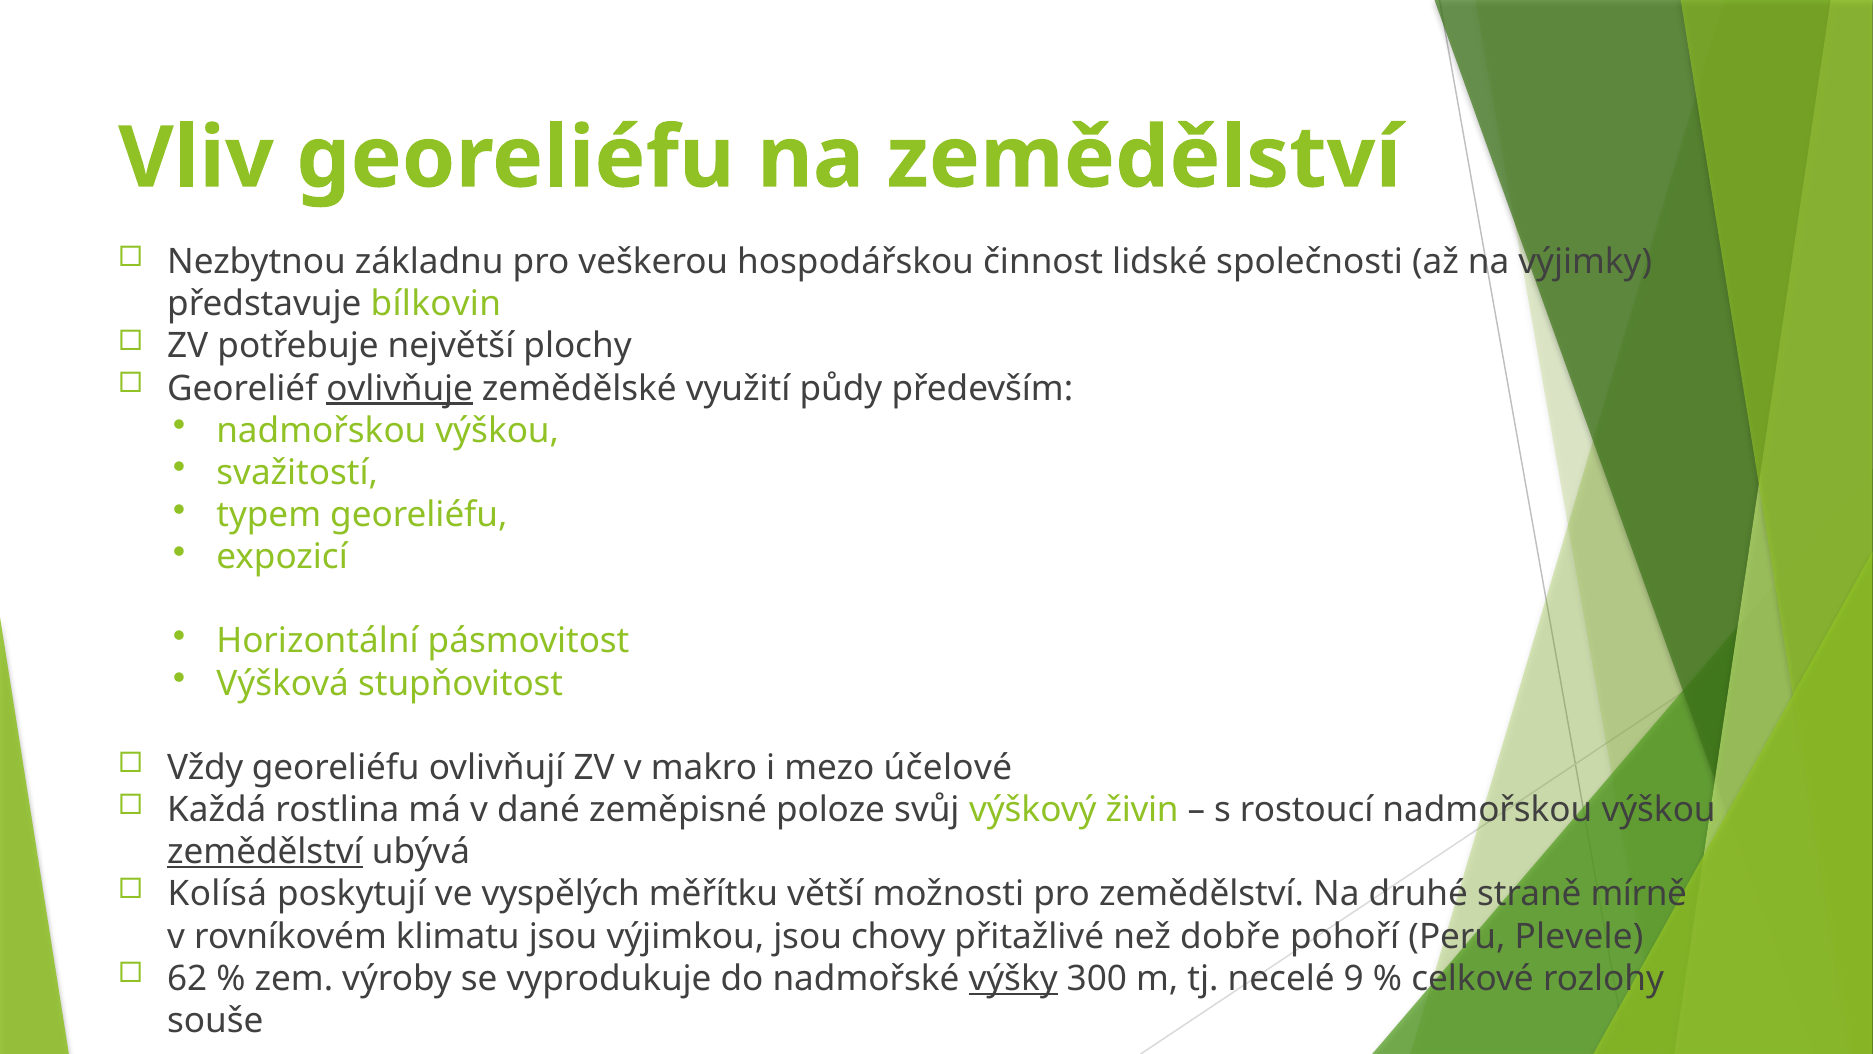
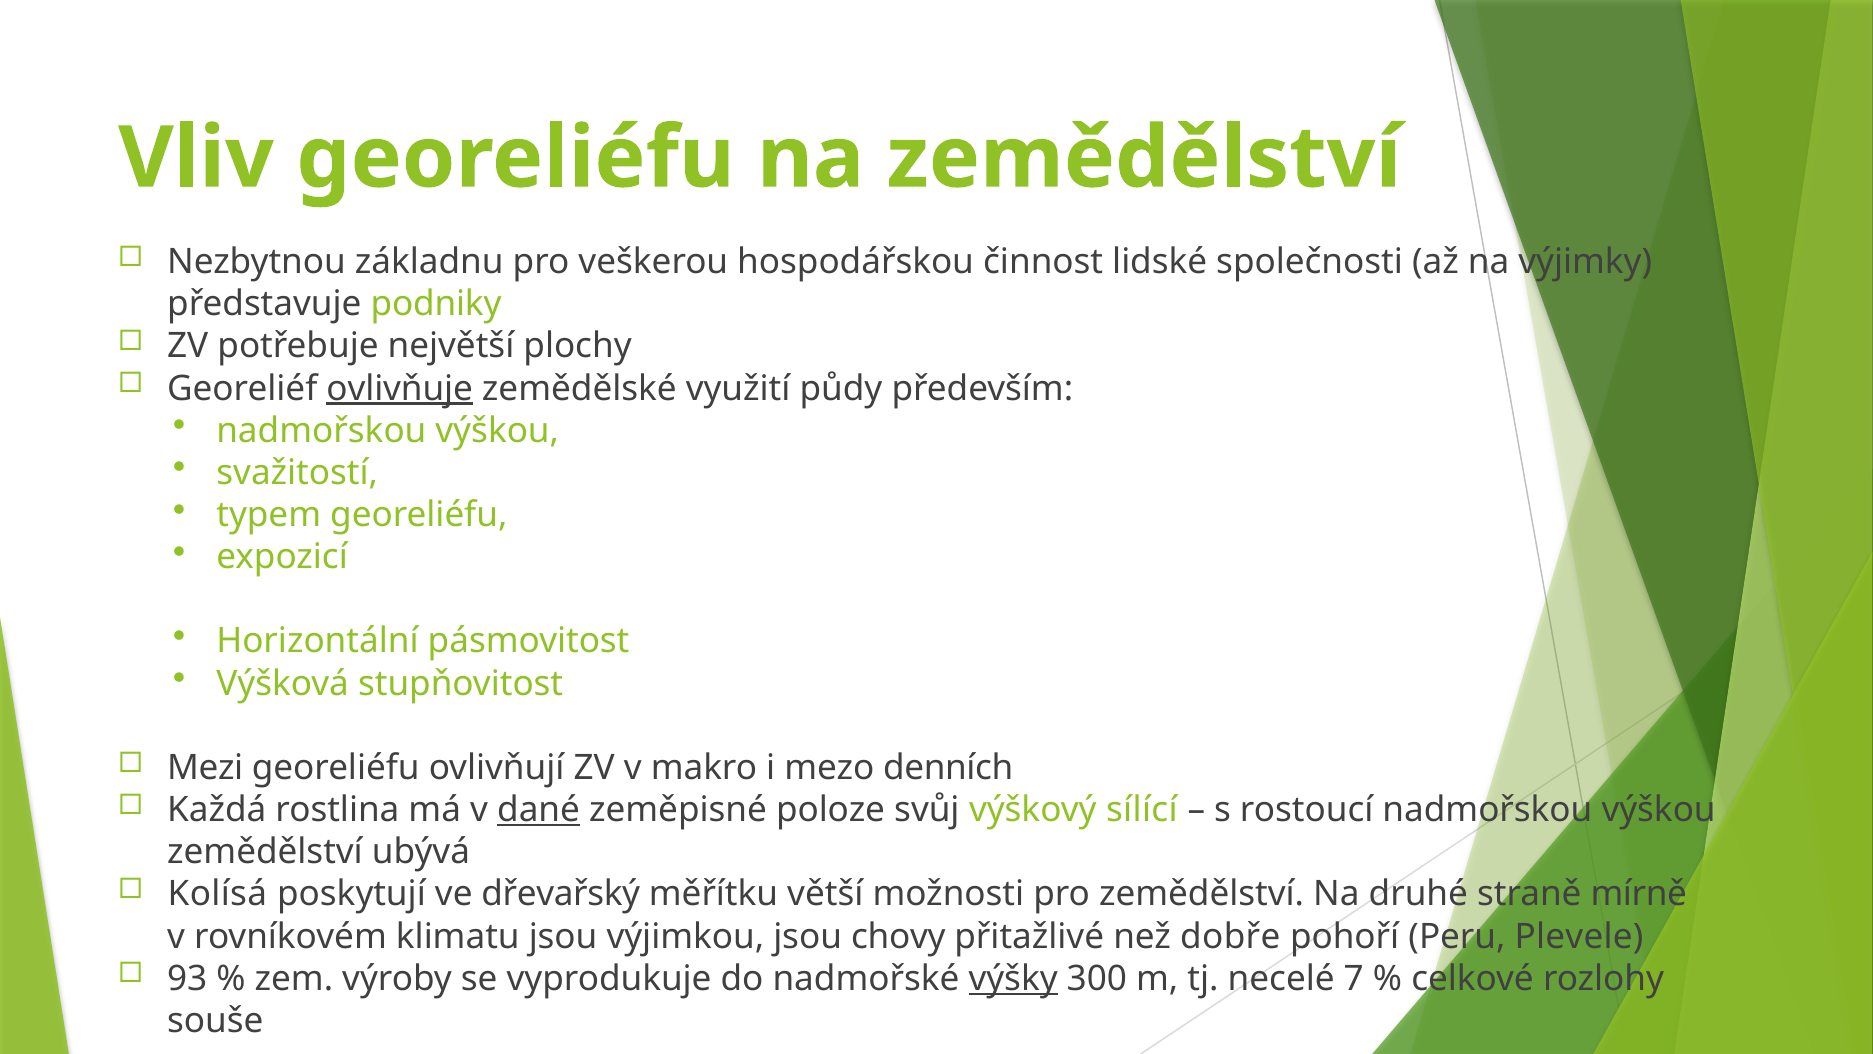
bílkovin: bílkovin -> podniky
Vždy: Vždy -> Mezi
účelové: účelové -> denních
dané underline: none -> present
živin: živin -> sílící
zemědělství at (265, 852) underline: present -> none
vyspělých: vyspělých -> dřevařský
62: 62 -> 93
9: 9 -> 7
